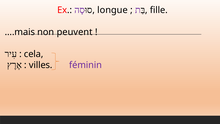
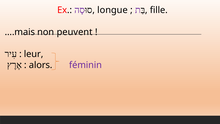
cela: cela -> leur
villes: villes -> alors
